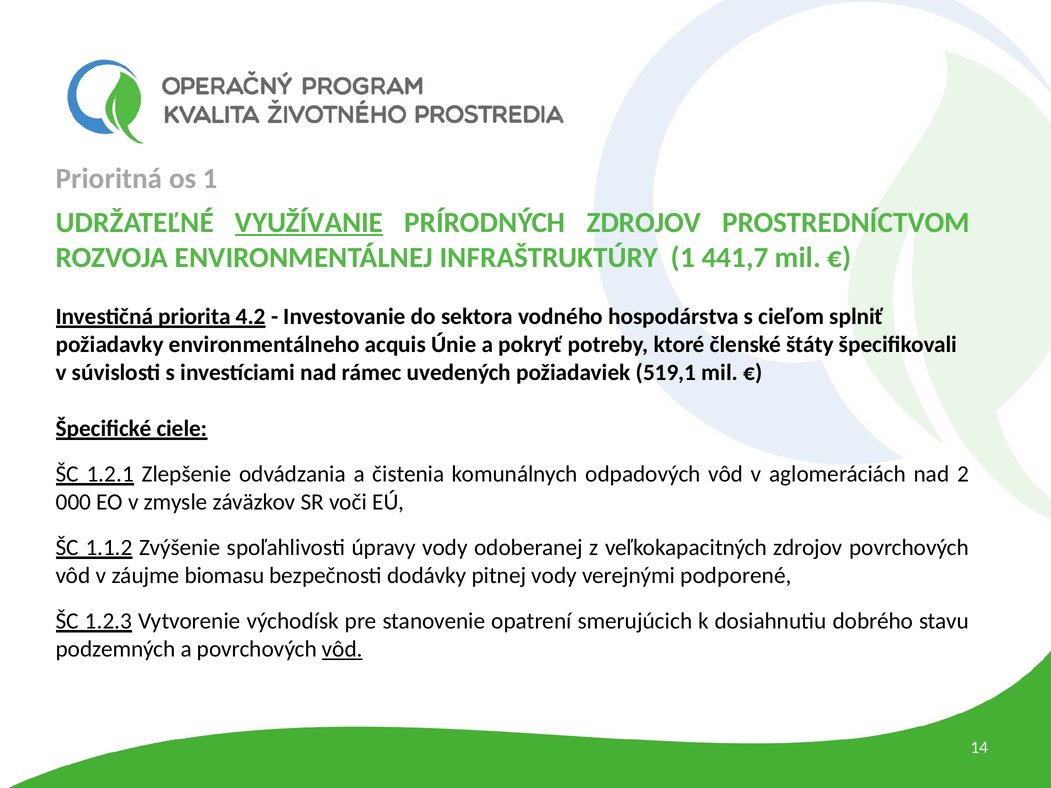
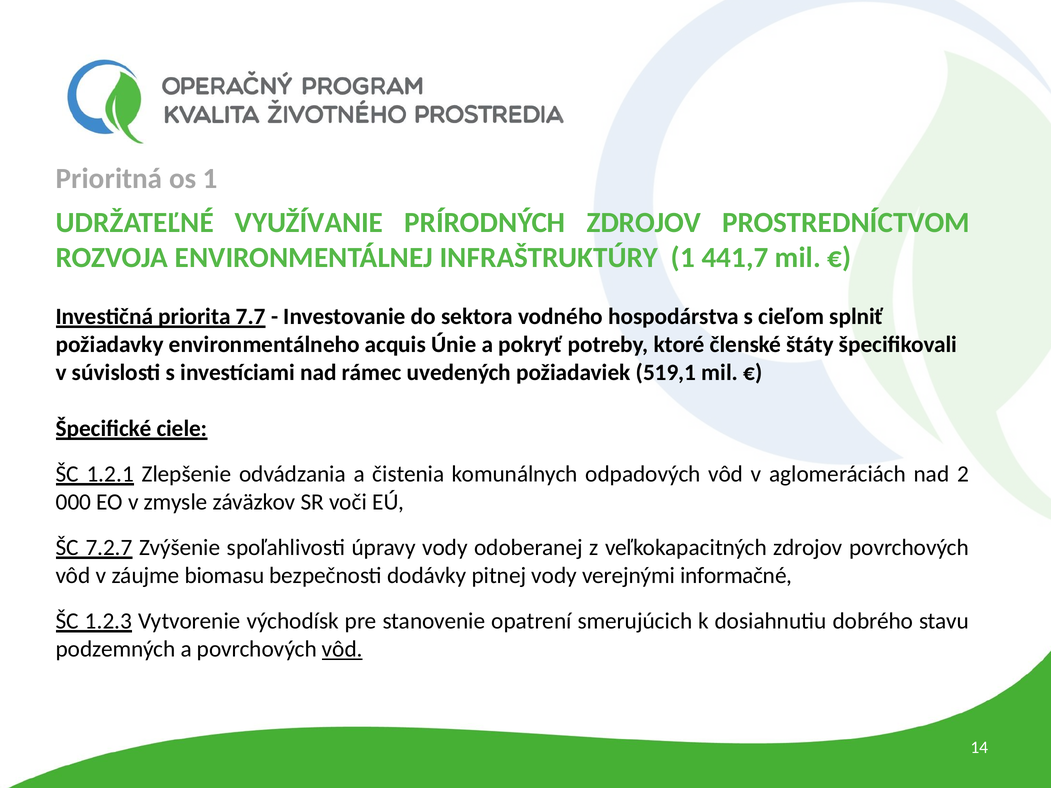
VYUŽÍVANIE underline: present -> none
4.2: 4.2 -> 7.7
1.1.2: 1.1.2 -> 7.2.7
podporené: podporené -> informačné
